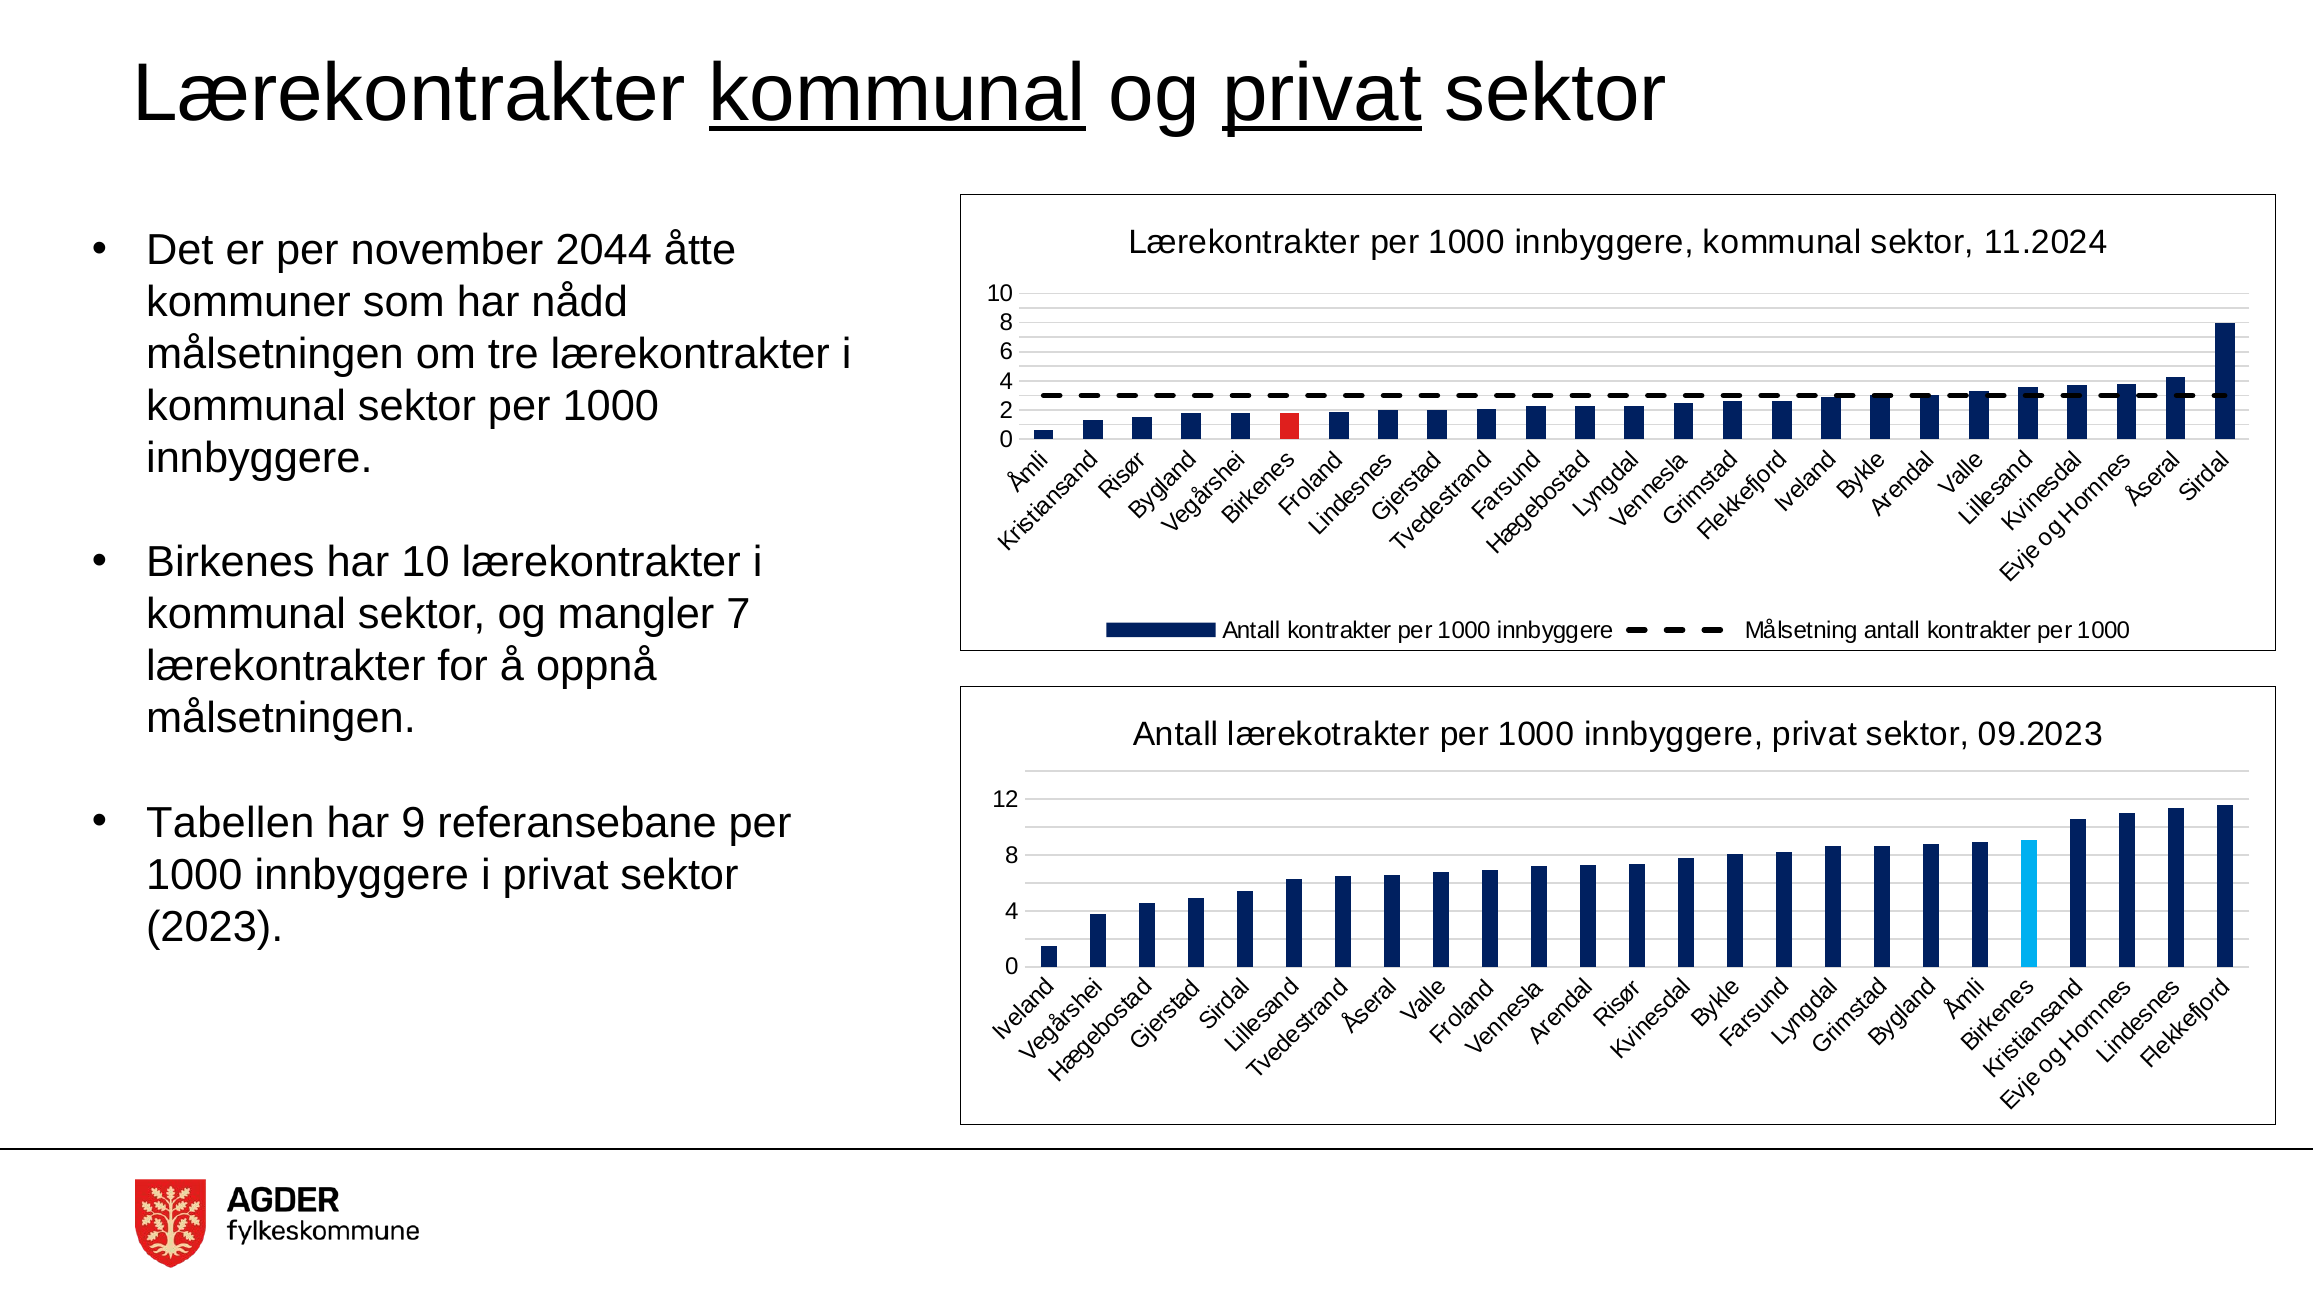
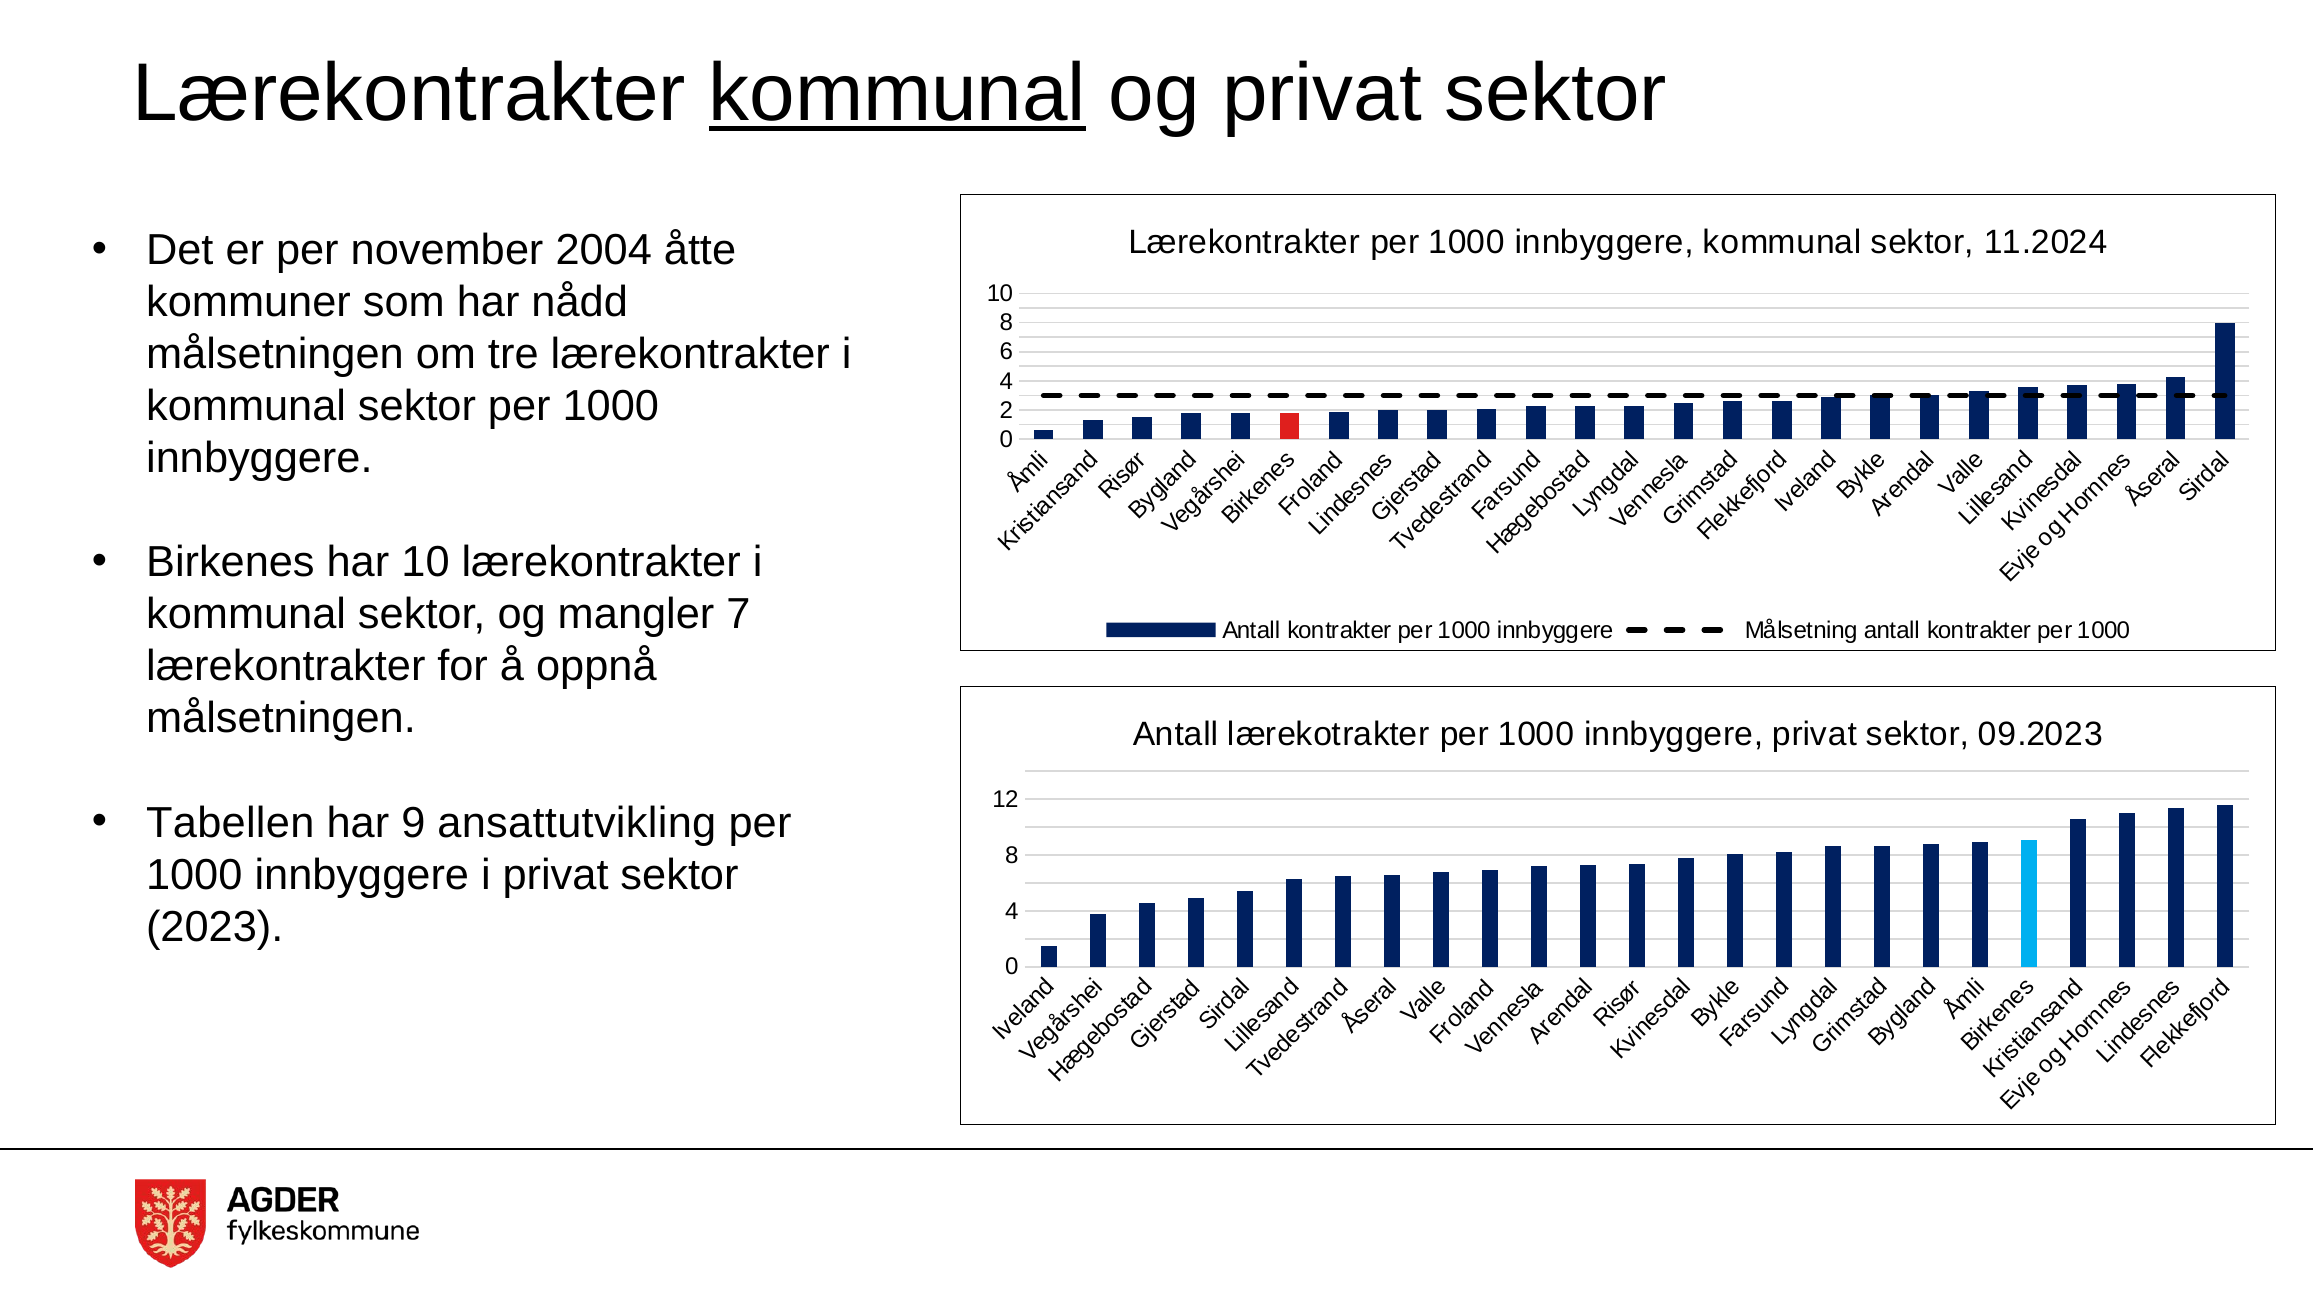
privat at (1322, 94) underline: present -> none
2044: 2044 -> 2004
referansebane: referansebane -> ansattutvikling
